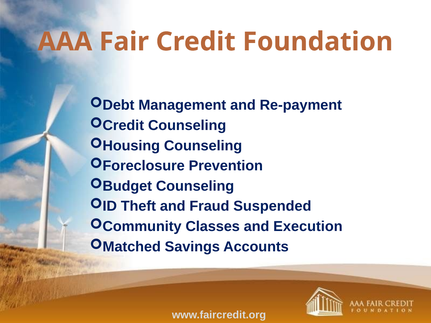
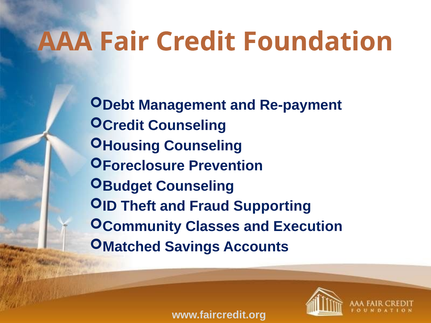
Suspended: Suspended -> Supporting
